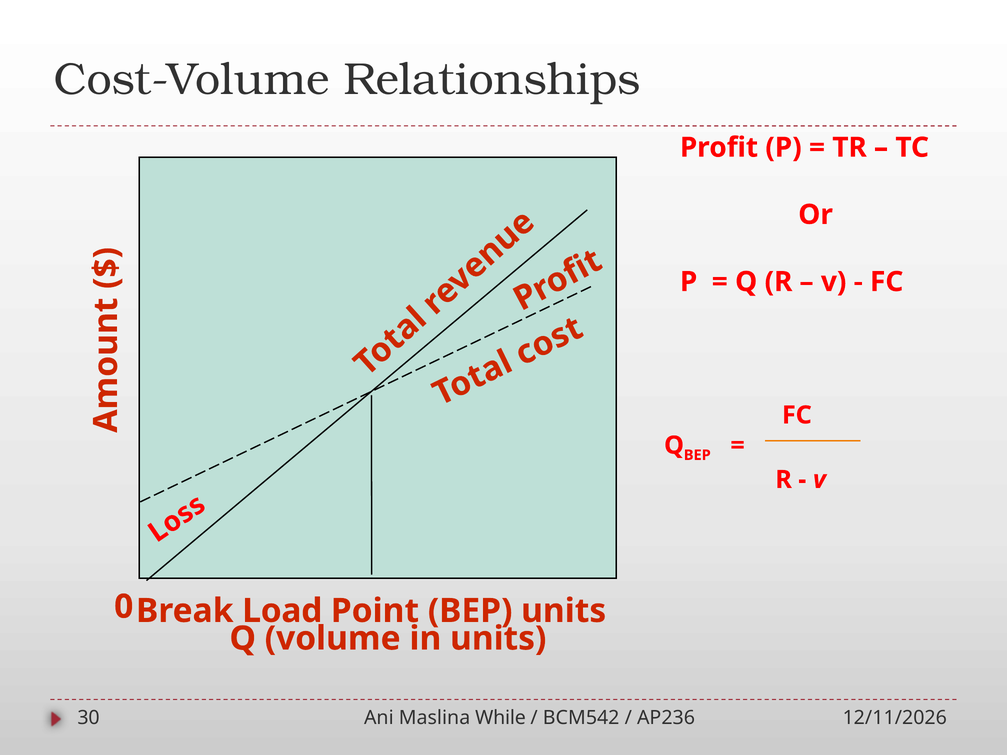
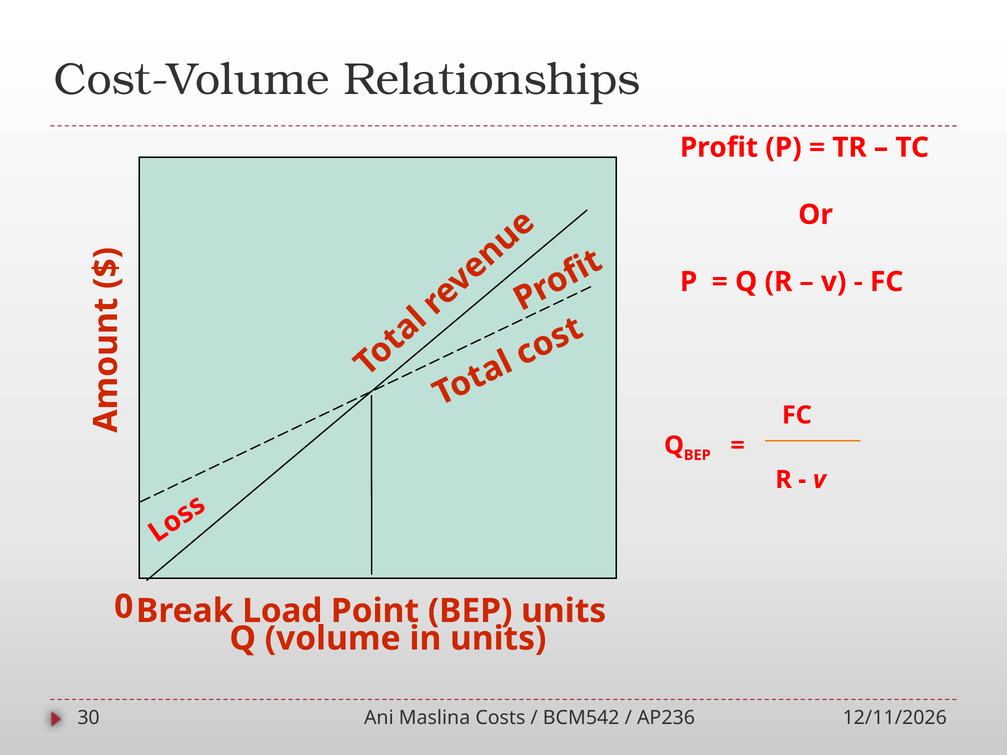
While: While -> Costs
